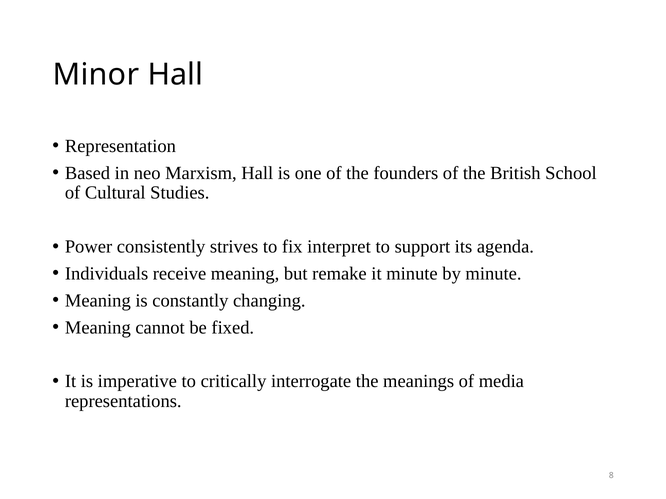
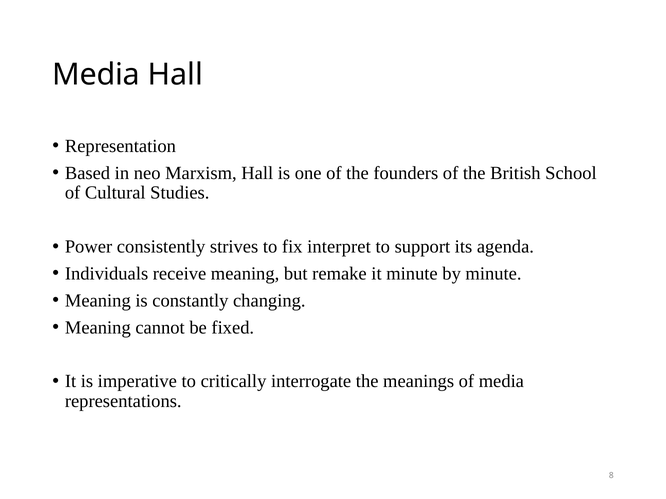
Minor at (96, 75): Minor -> Media
